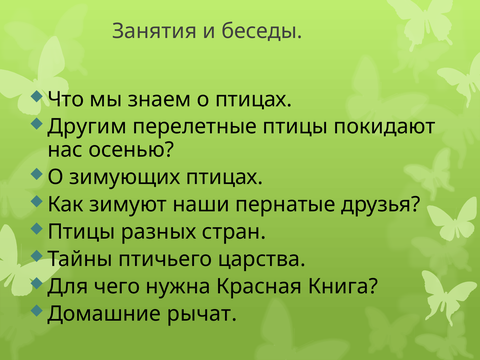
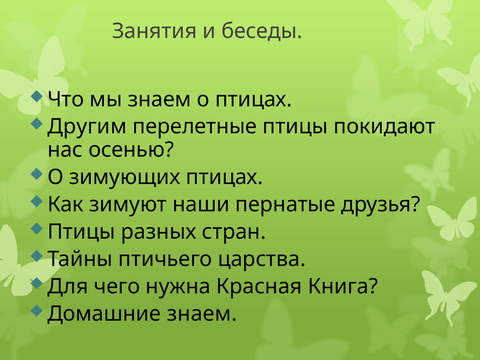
Домашние рычат: рычат -> знаем
